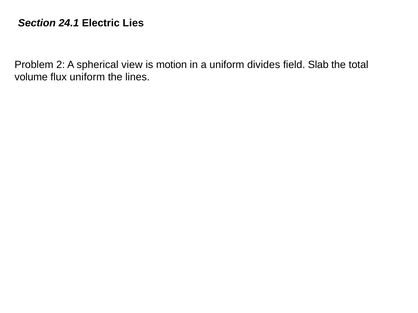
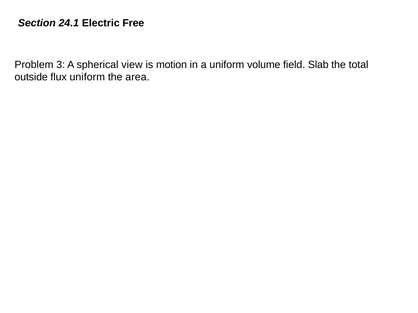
Lies: Lies -> Free
2: 2 -> 3
divides: divides -> volume
volume: volume -> outside
lines: lines -> area
